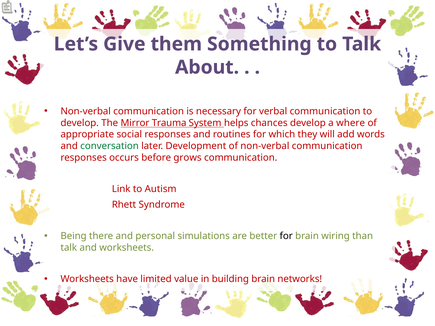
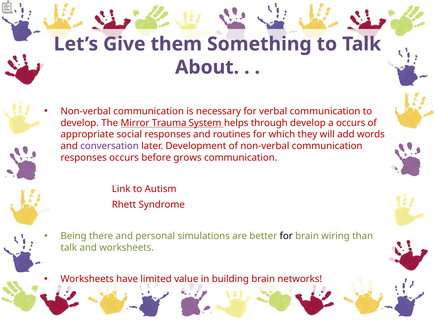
chances: chances -> through
a where: where -> occurs
conversation colour: green -> purple
